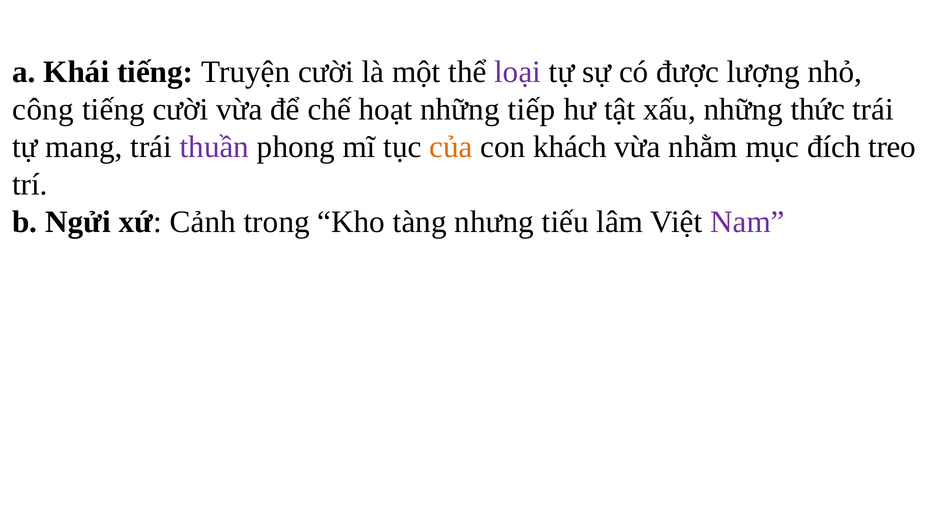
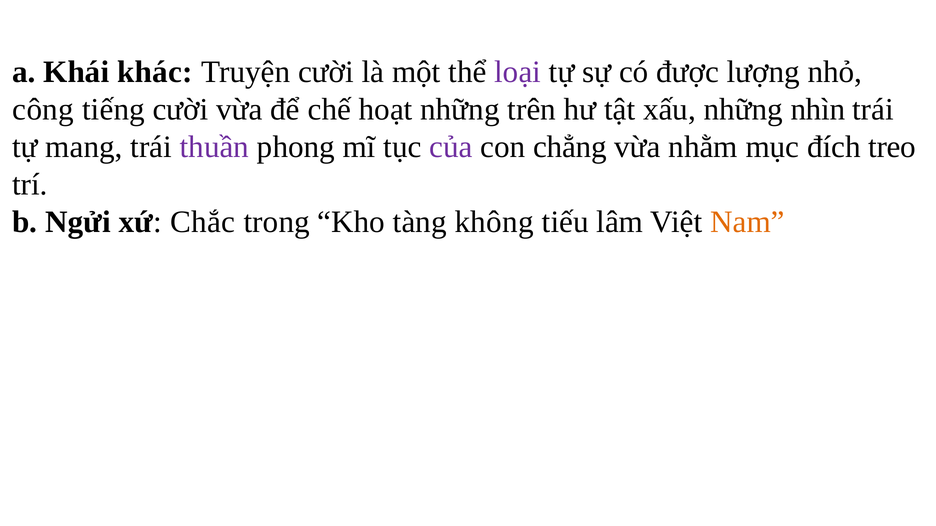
Khái tiếng: tiếng -> khác
tiếp: tiếp -> trên
thức: thức -> nhìn
của colour: orange -> purple
khách: khách -> chẳng
Cảnh: Cảnh -> Chắc
nhưng: nhưng -> không
Nam colour: purple -> orange
